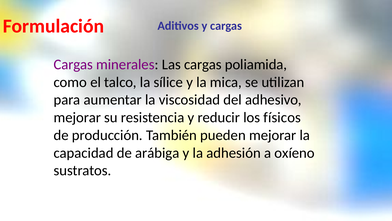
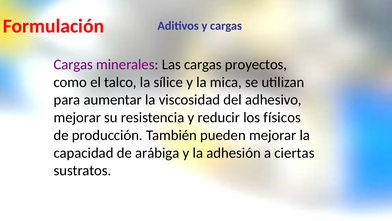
poliamida: poliamida -> proyectos
oxíeno: oxíeno -> ciertas
